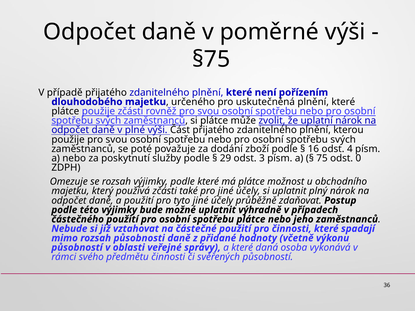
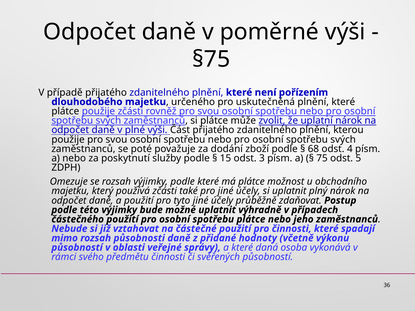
16: 16 -> 68
29: 29 -> 15
0: 0 -> 5
